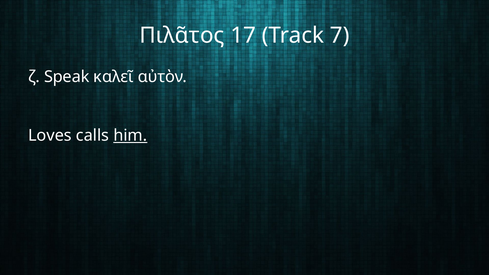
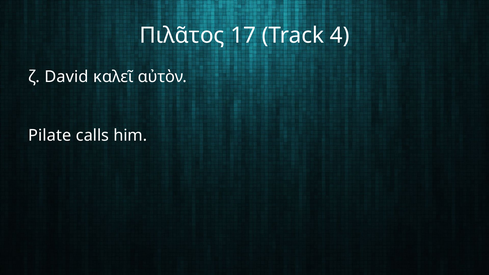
7: 7 -> 4
Speak: Speak -> David
Loves: Loves -> Pilate
him underline: present -> none
